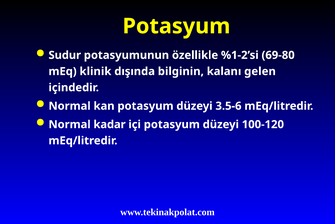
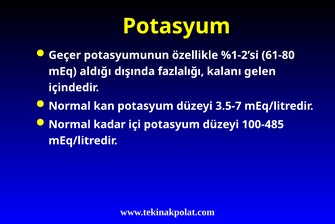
Sudur: Sudur -> Geçer
69-80: 69-80 -> 61-80
klinik: klinik -> aldığı
bilginin: bilginin -> fazlalığı
3.5-6: 3.5-6 -> 3.5-7
100-120: 100-120 -> 100-485
